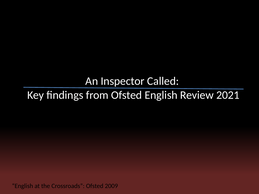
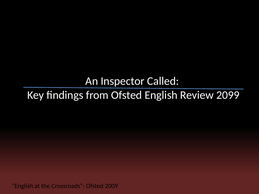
2021: 2021 -> 2099
